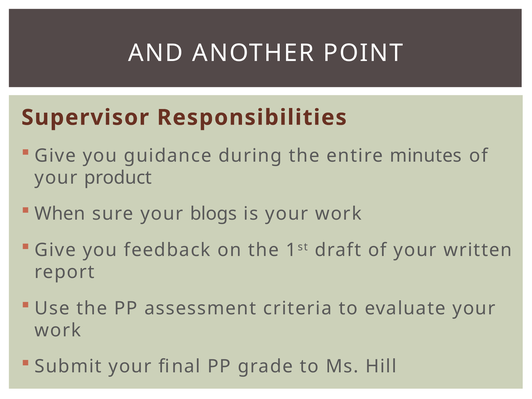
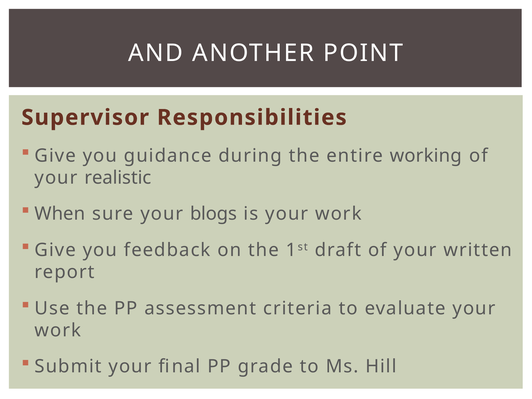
minutes: minutes -> working
product: product -> realistic
